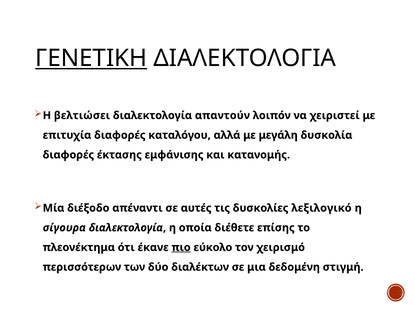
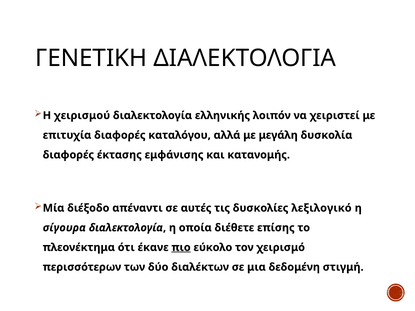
ΓΕΝΕΤΙΚΗ underline: present -> none
βελτιώσει: βελτιώσει -> χειρισμού
απαντούν: απαντούν -> ελληνικής
